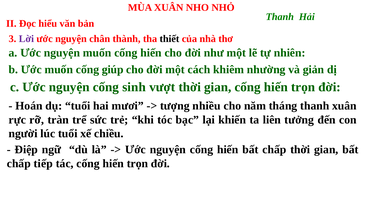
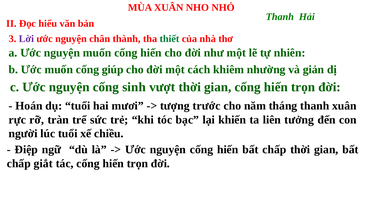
thiết colour: black -> green
nhiều: nhiều -> trước
tiếp: tiếp -> giắt
